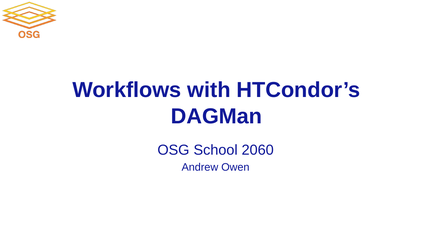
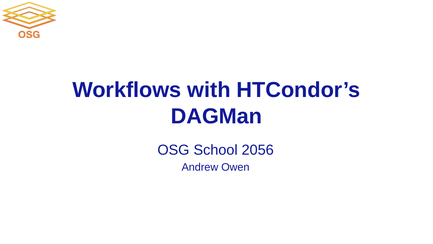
2060: 2060 -> 2056
